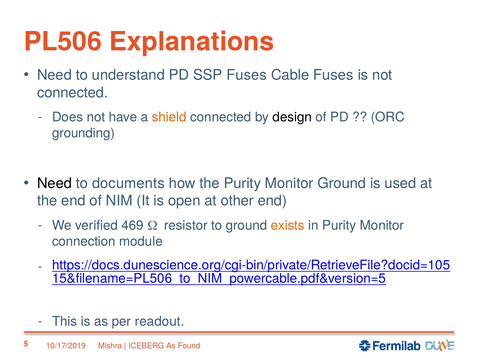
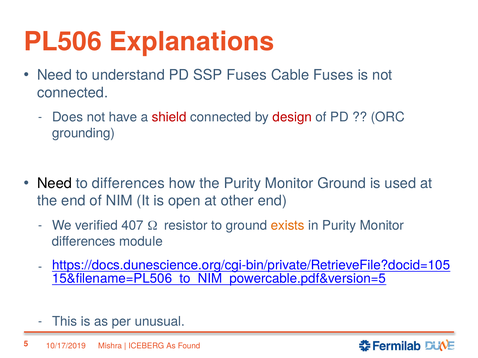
shield colour: orange -> red
design colour: black -> red
to documents: documents -> differences
469: 469 -> 407
connection at (84, 242): connection -> differences
readout: readout -> unusual
